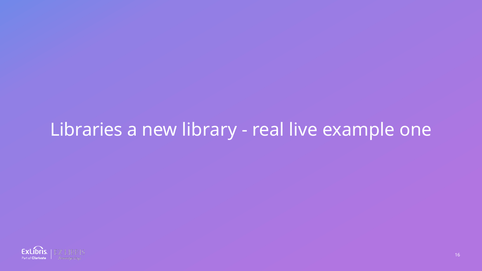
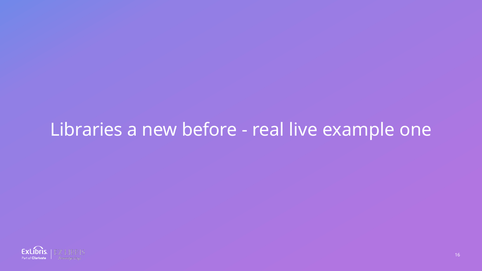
library: library -> before
